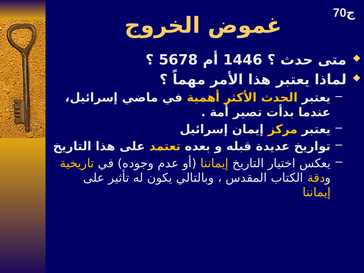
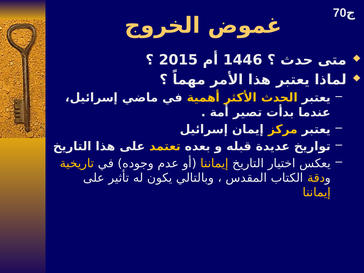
5678: 5678 -> 2015
